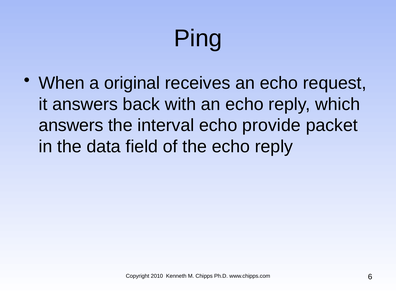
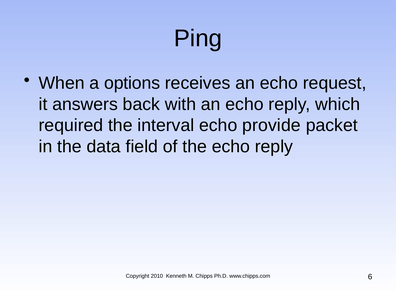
original: original -> options
answers at (71, 125): answers -> required
